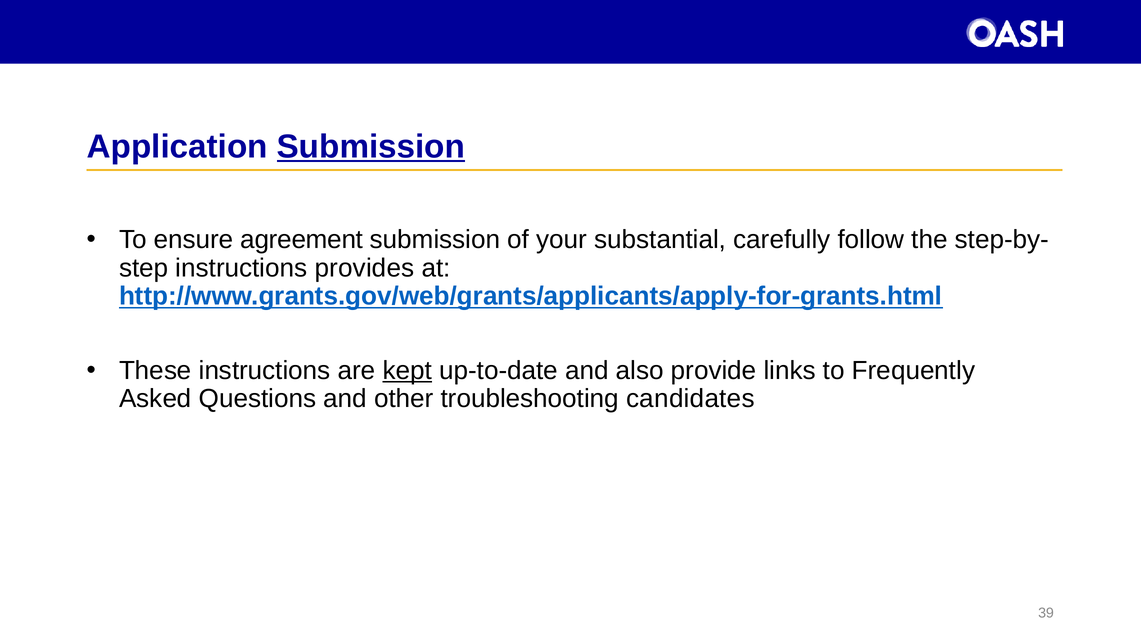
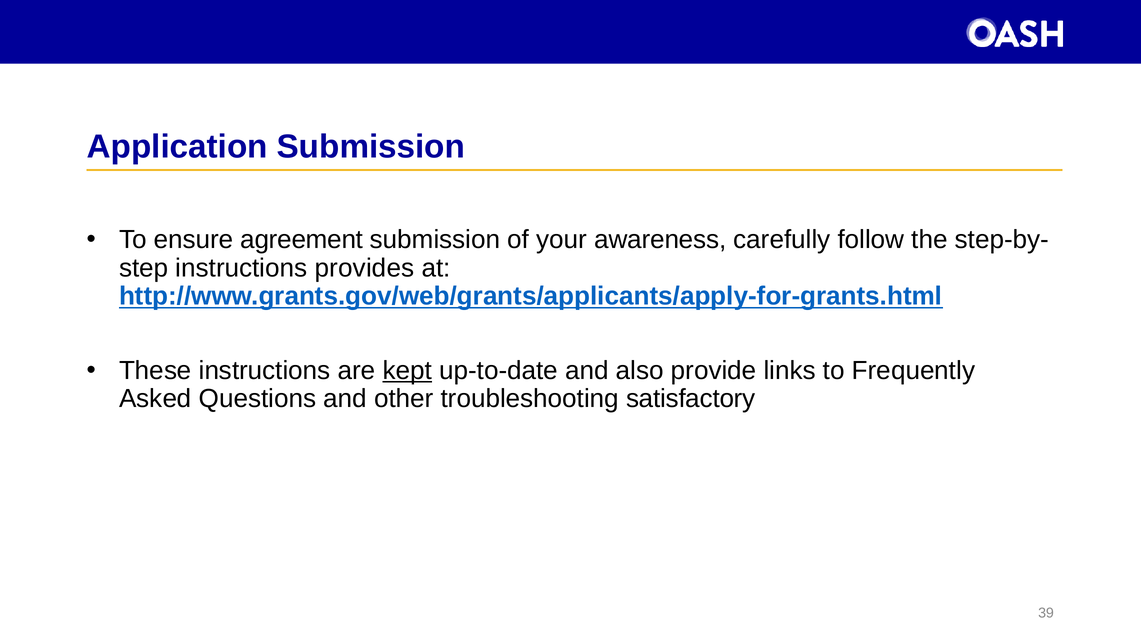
Submission at (371, 146) underline: present -> none
substantial: substantial -> awareness
candidates: candidates -> satisfactory
